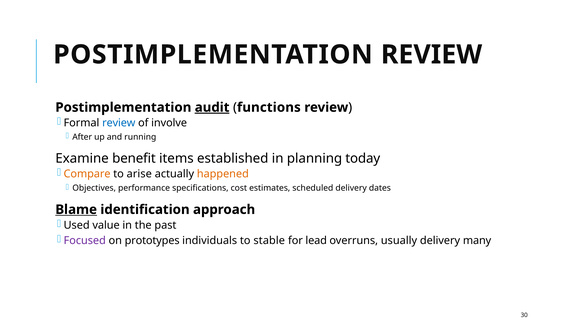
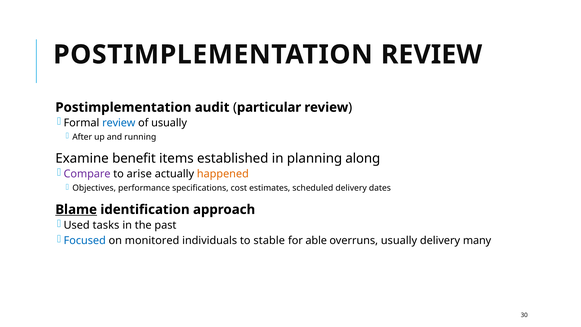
audit underline: present -> none
functions: functions -> particular
of involve: involve -> usually
today: today -> along
Compare colour: orange -> purple
value: value -> tasks
Focused colour: purple -> blue
prototypes: prototypes -> monitored
lead: lead -> able
